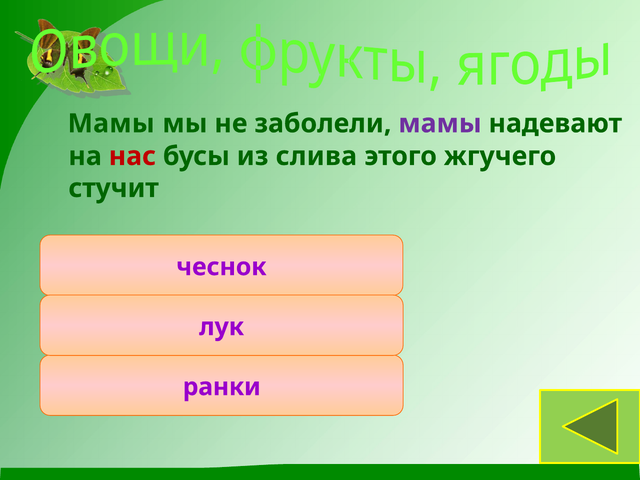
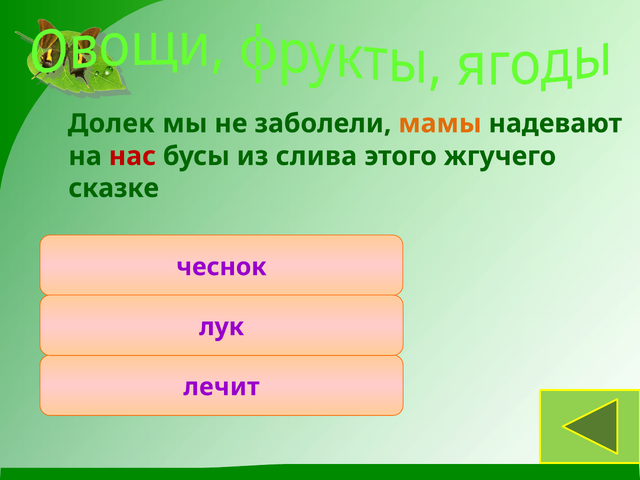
Мамы at (111, 124): Мамы -> Долек
мамы at (440, 124) colour: purple -> orange
стучит: стучит -> сказке
ранки: ранки -> лечит
